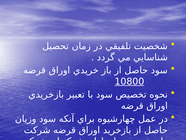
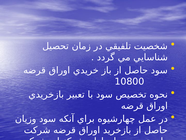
10800 underline: present -> none
